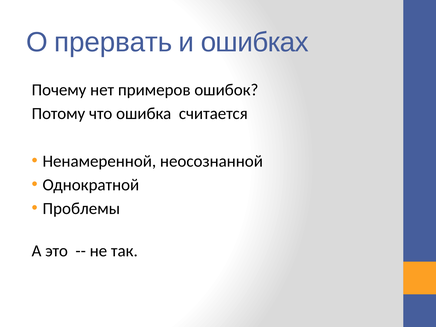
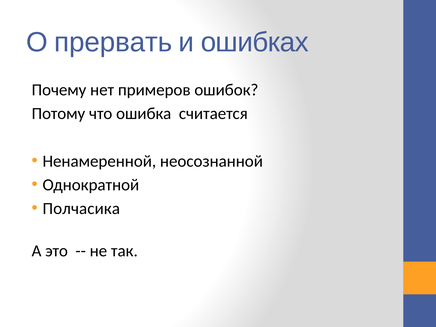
Проблемы: Проблемы -> Полчасика
